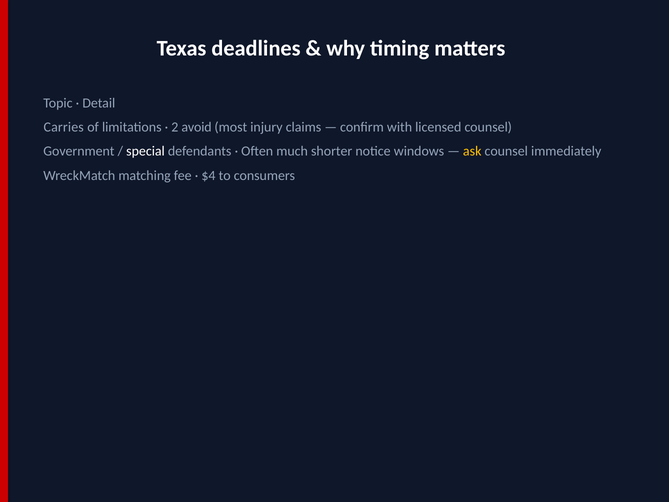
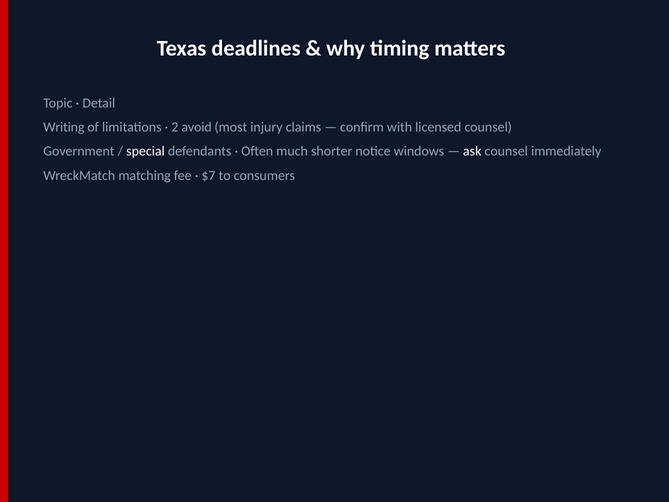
Carries: Carries -> Writing
ask colour: yellow -> white
$4: $4 -> $7
